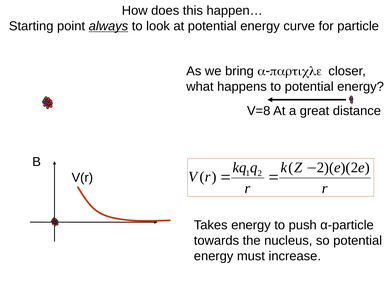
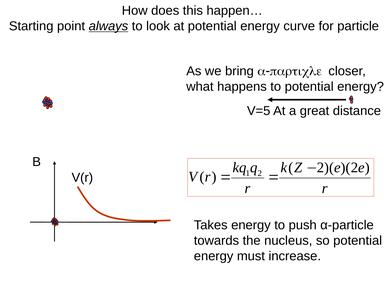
V=8: V=8 -> V=5
